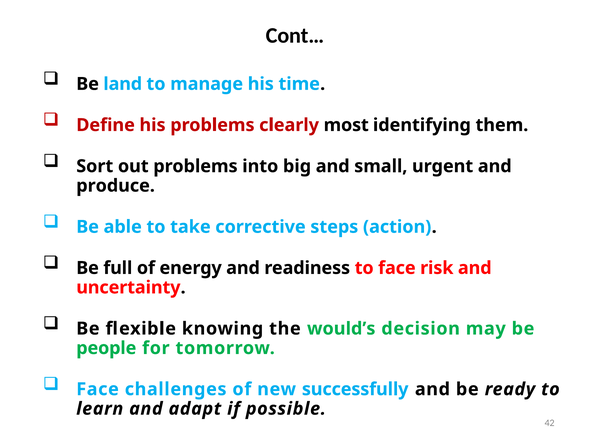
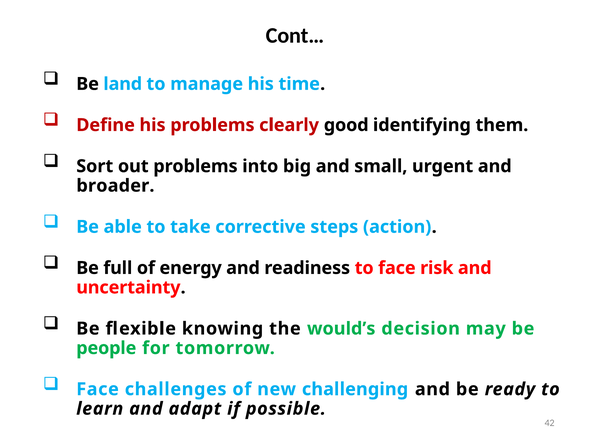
most: most -> good
produce: produce -> broader
successfully: successfully -> challenging
